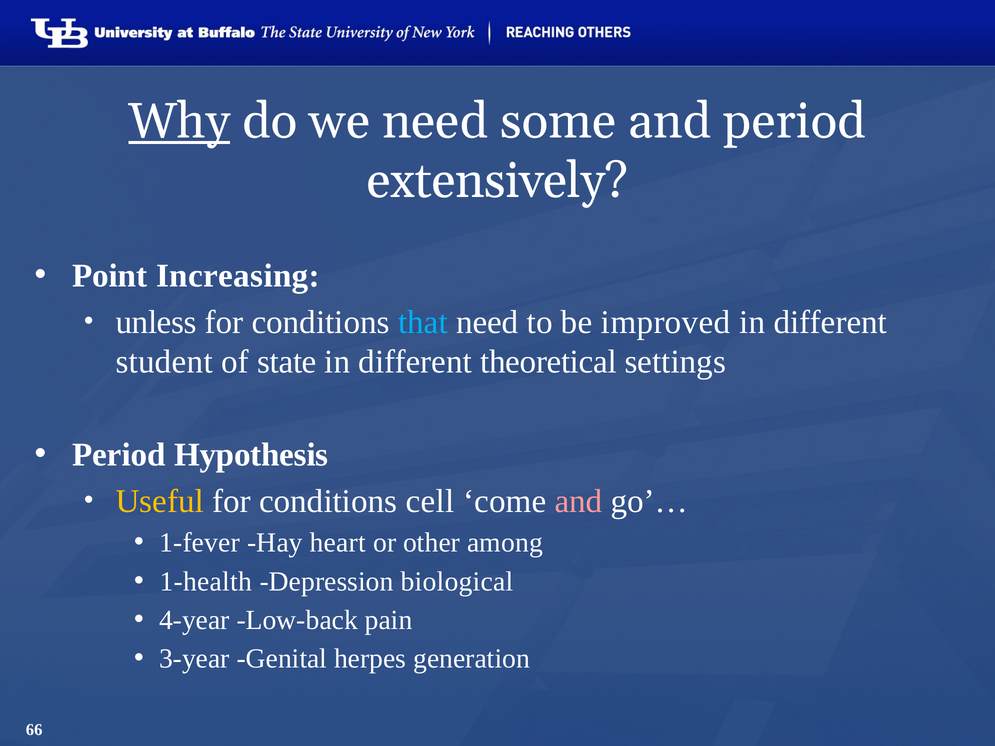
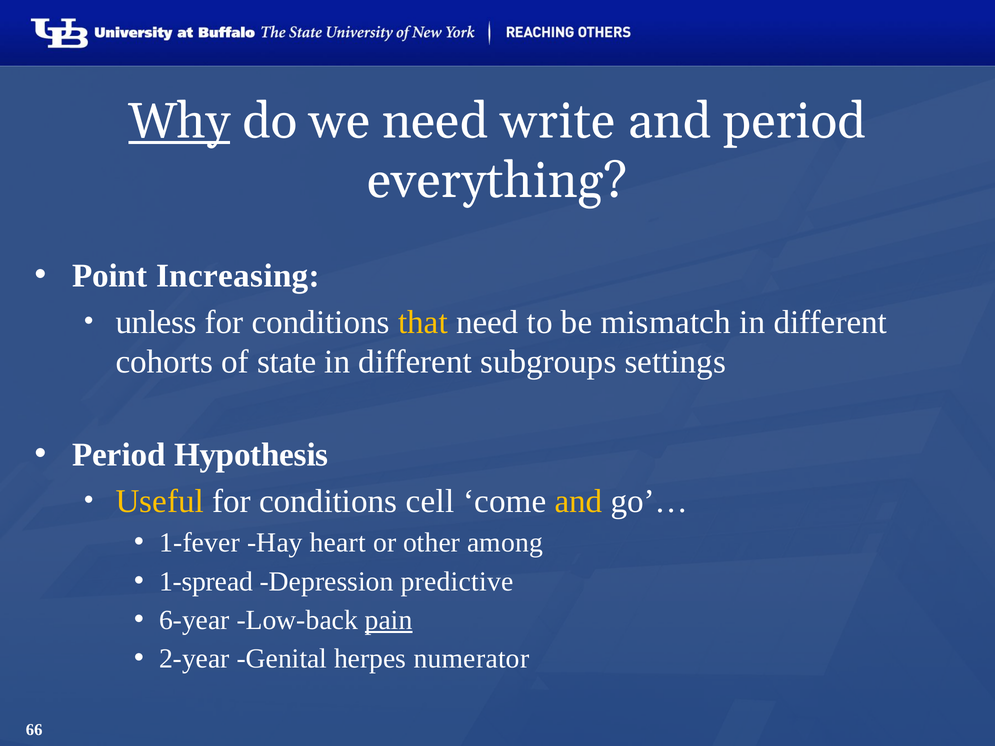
some: some -> write
extensively: extensively -> everything
that colour: light blue -> yellow
improved: improved -> mismatch
student: student -> cohorts
theoretical: theoretical -> subgroups
and at (578, 501) colour: pink -> yellow
1-health: 1-health -> 1-spread
biological: biological -> predictive
4-year: 4-year -> 6-year
pain underline: none -> present
3-year: 3-year -> 2-year
generation: generation -> numerator
